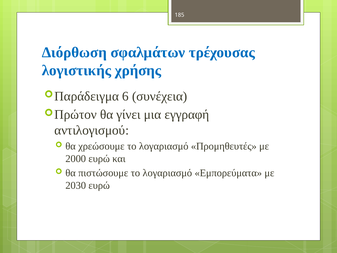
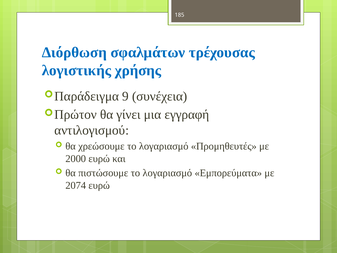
6: 6 -> 9
2030: 2030 -> 2074
